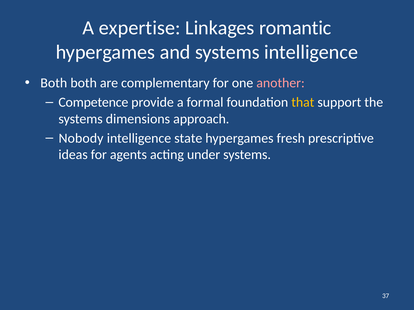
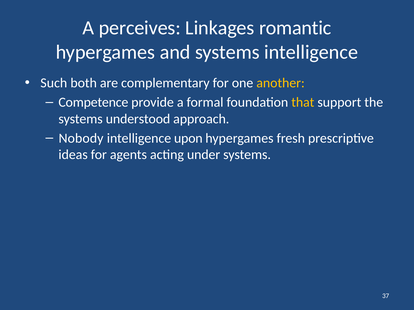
expertise: expertise -> perceives
Both at (54, 83): Both -> Such
another colour: pink -> yellow
dimensions: dimensions -> understood
state: state -> upon
